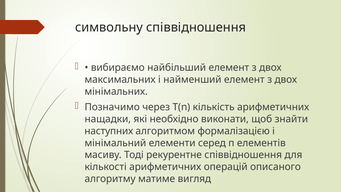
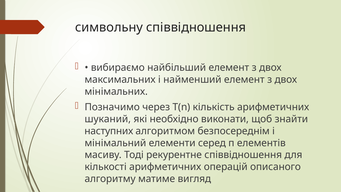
нащадки: нащадки -> шуканий
формалізацією: формалізацією -> безпосереднім
